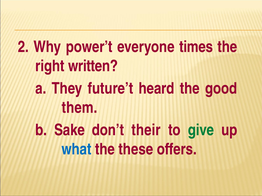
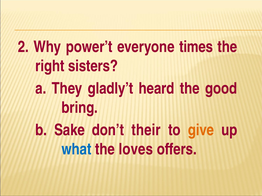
written: written -> sisters
future’t: future’t -> gladly’t
them: them -> bring
give colour: green -> orange
these: these -> loves
